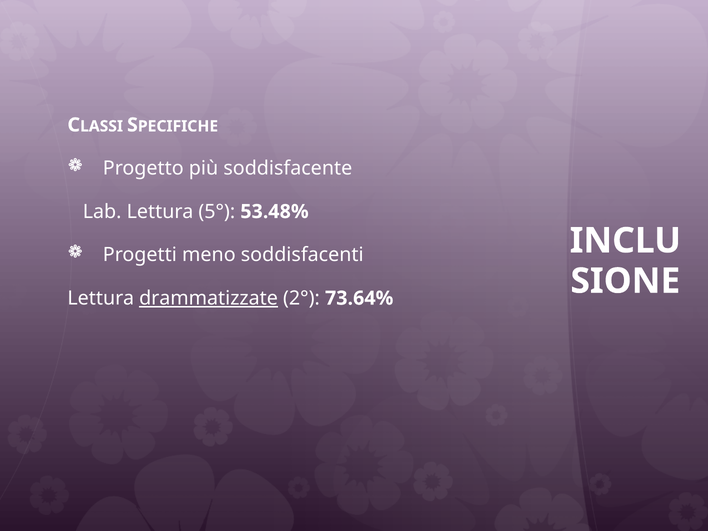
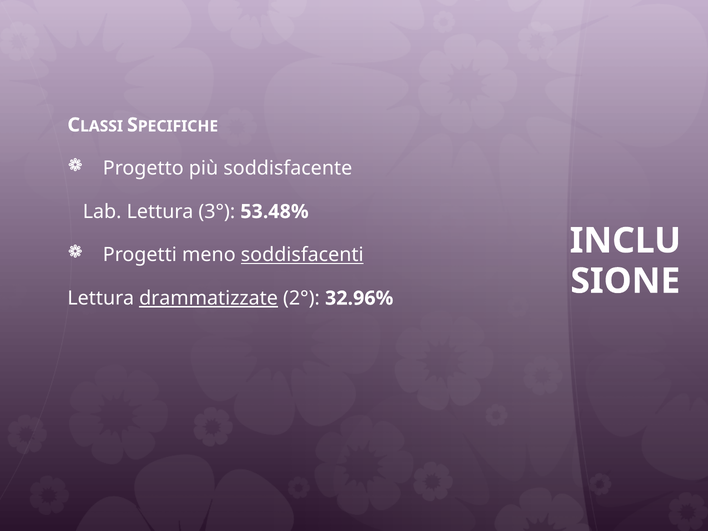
5°: 5° -> 3°
soddisfacenti underline: none -> present
73.64%: 73.64% -> 32.96%
